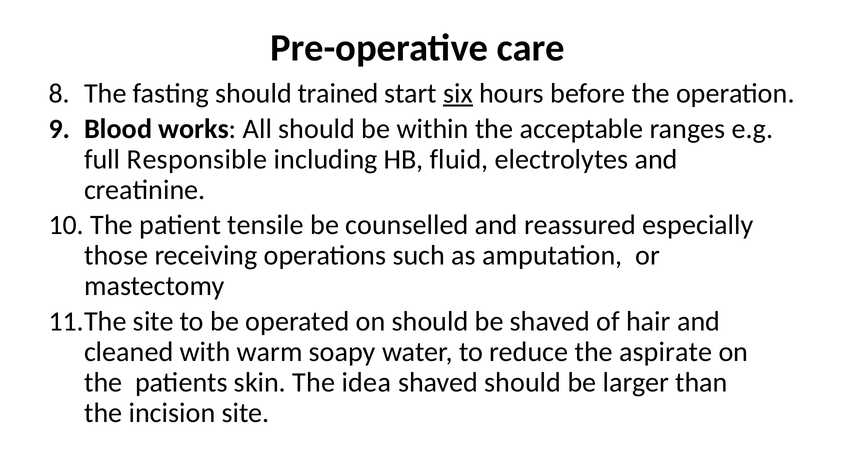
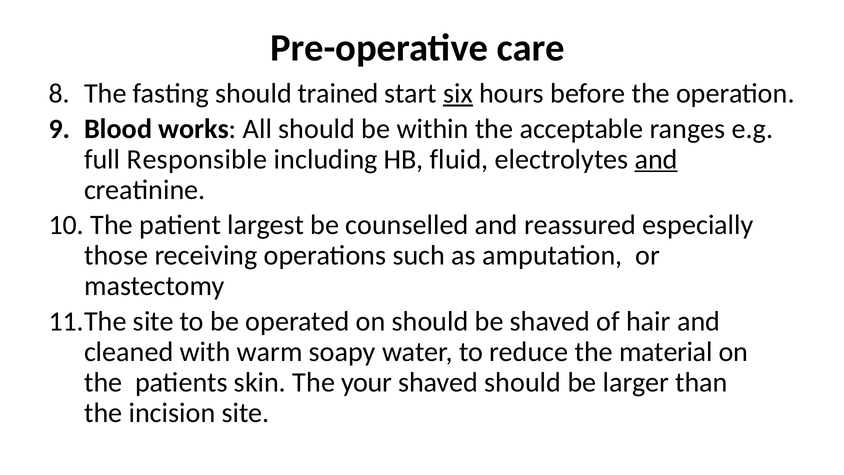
and at (656, 159) underline: none -> present
tensile: tensile -> largest
aspirate: aspirate -> material
idea: idea -> your
